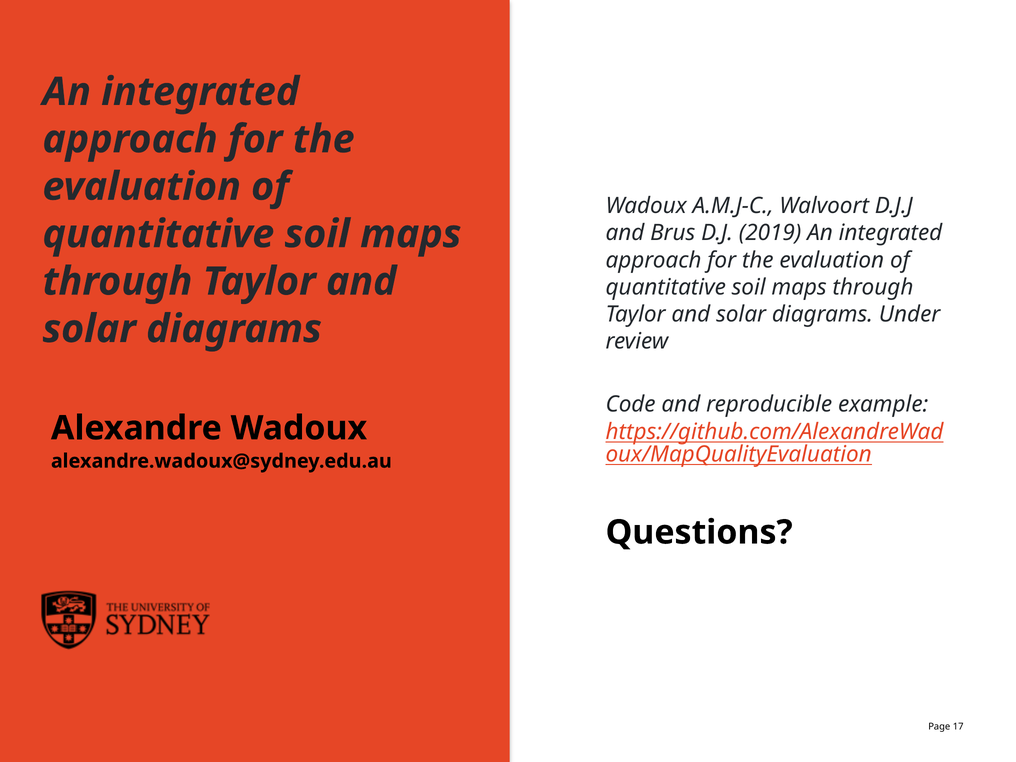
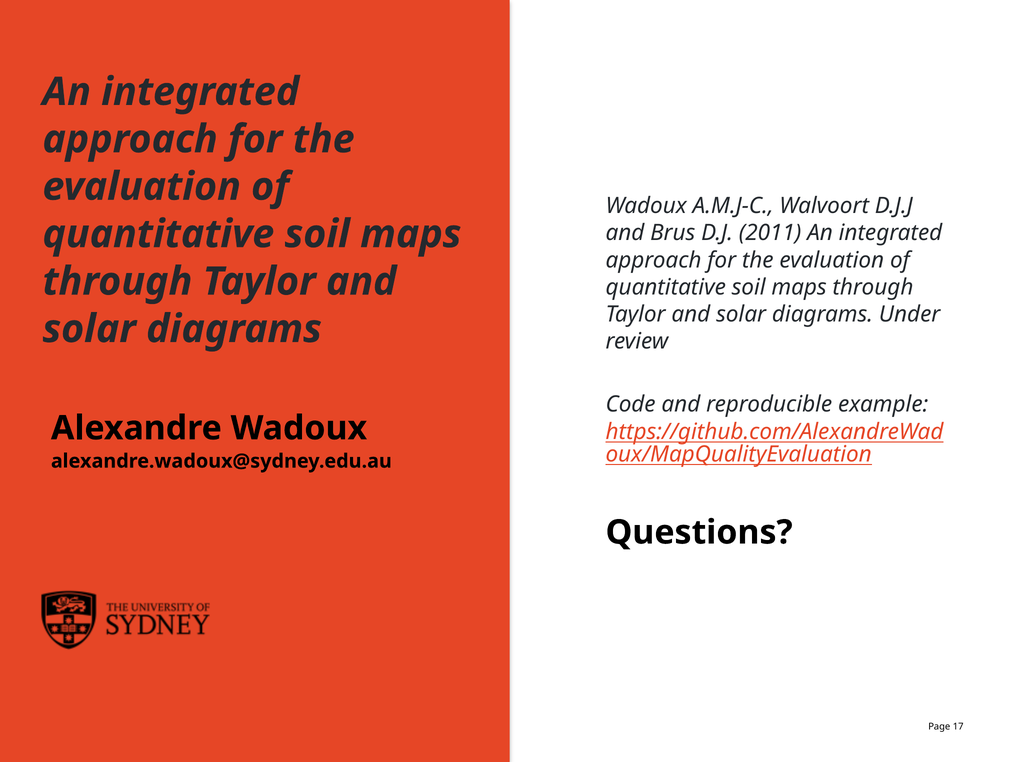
2019: 2019 -> 2011
